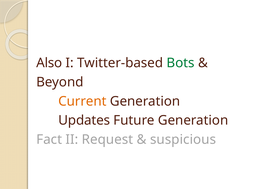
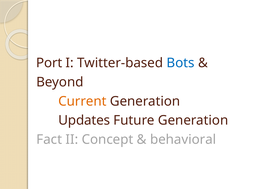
Also: Also -> Port
Bots colour: green -> blue
Request: Request -> Concept
suspicious: suspicious -> behavioral
